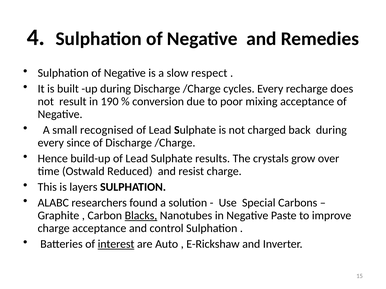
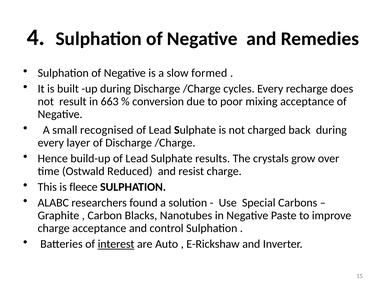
respect: respect -> formed
190: 190 -> 663
since: since -> layer
layers: layers -> fleece
Blacks underline: present -> none
